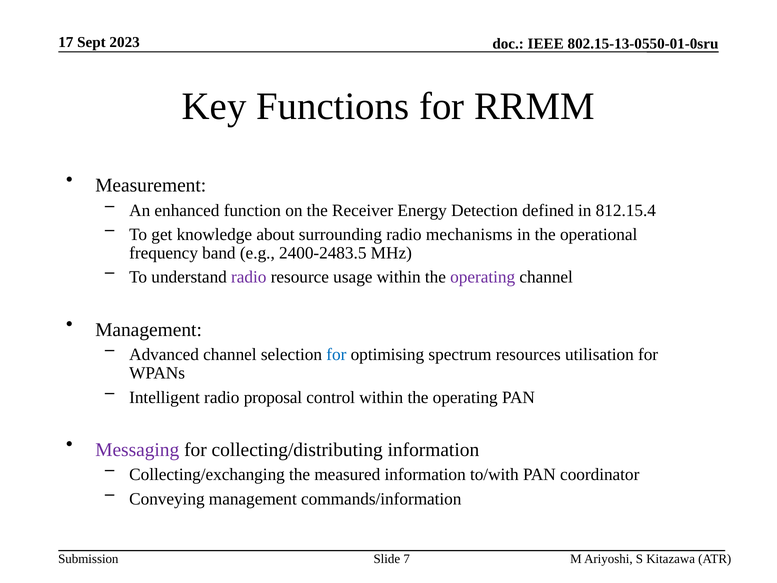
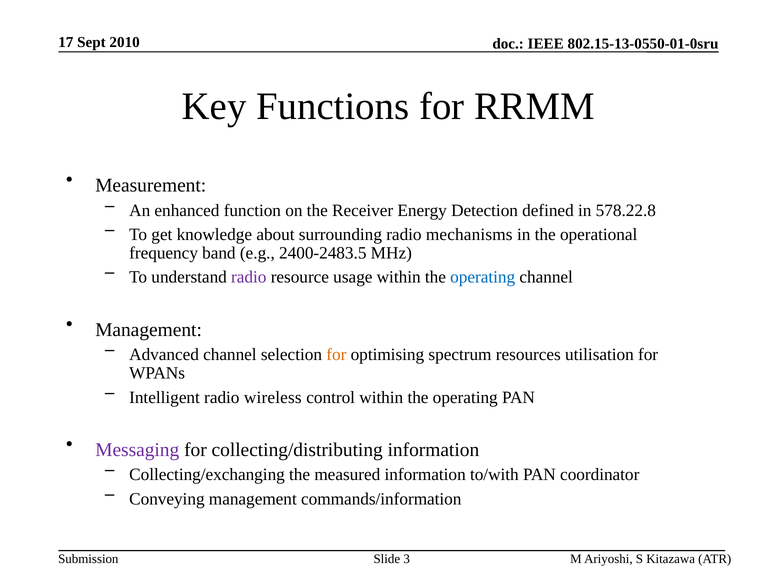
2023: 2023 -> 2010
812.15.4: 812.15.4 -> 578.22.8
operating at (483, 277) colour: purple -> blue
for at (336, 354) colour: blue -> orange
proposal: proposal -> wireless
7: 7 -> 3
